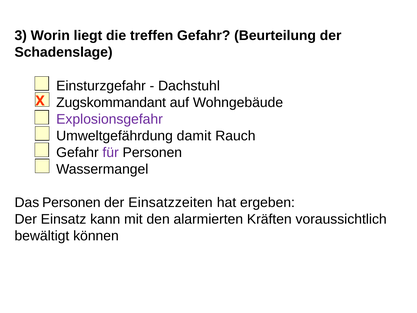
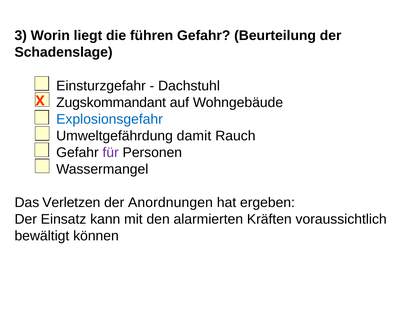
treffen: treffen -> führen
Explosionsgefahr colour: purple -> blue
Das Personen: Personen -> Verletzen
Einsatzzeiten: Einsatzzeiten -> Anordnungen
